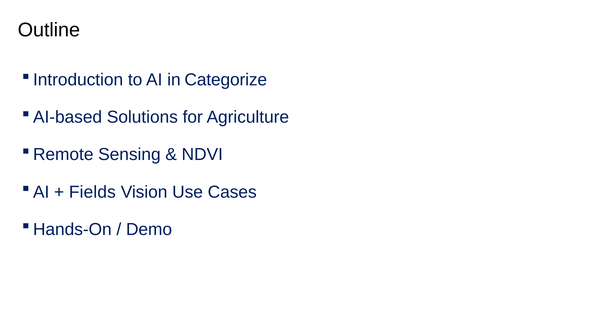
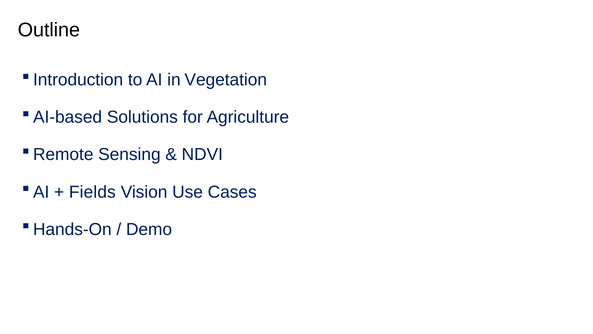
Categorize: Categorize -> Vegetation
